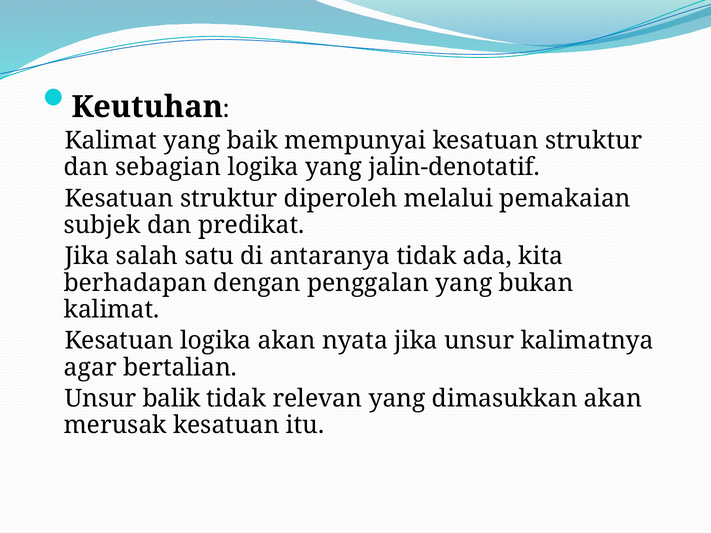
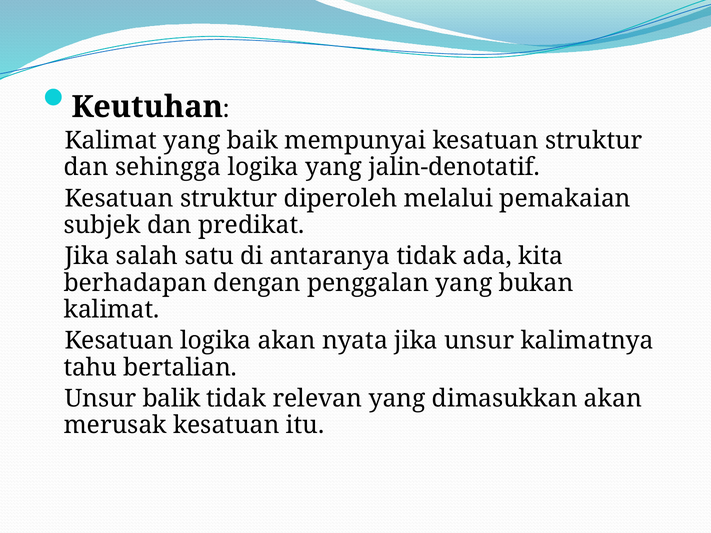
sebagian: sebagian -> sehingga
agar: agar -> tahu
